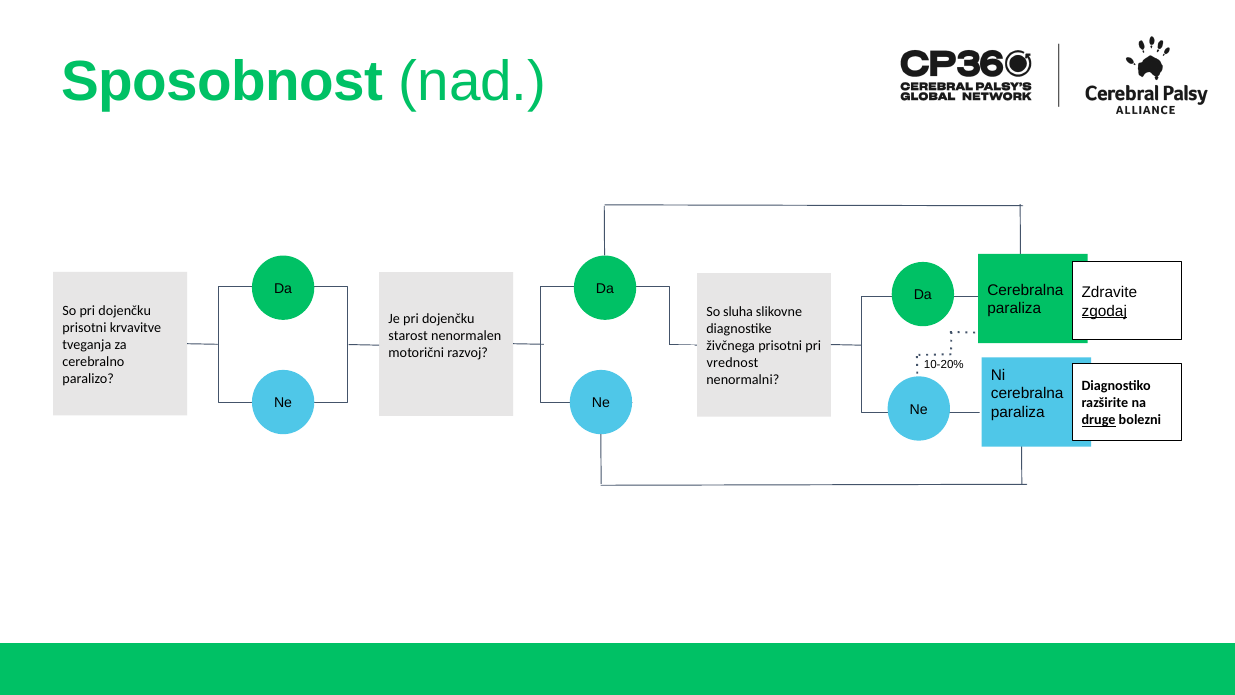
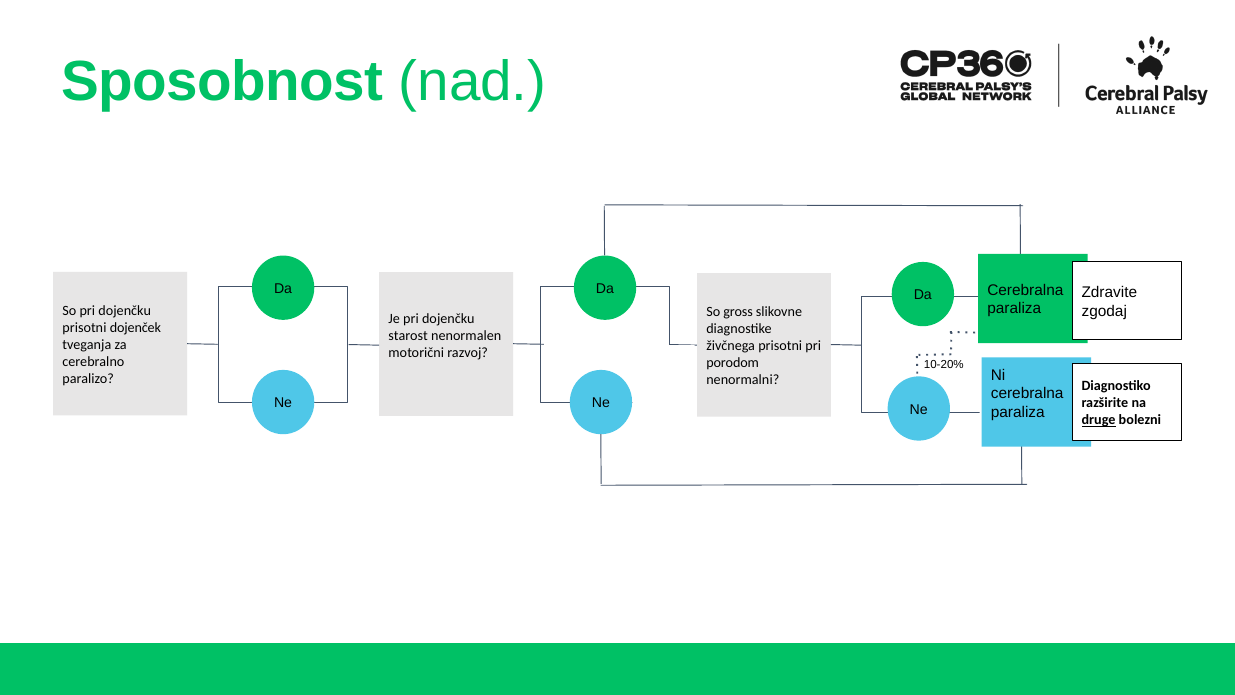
zgodaj underline: present -> none
sluha: sluha -> gross
krvavitve: krvavitve -> dojenček
vrednost: vrednost -> porodom
